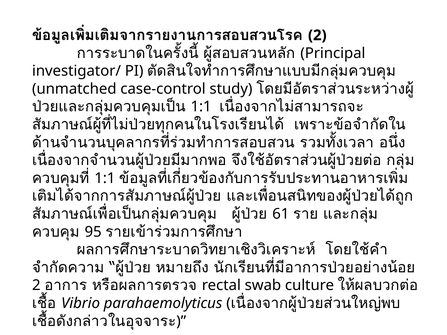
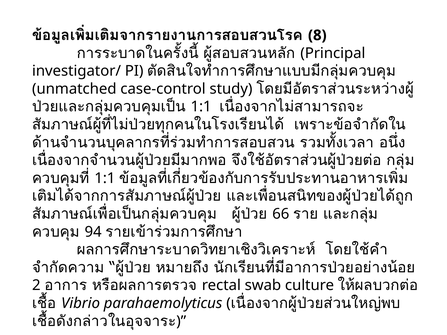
2 at (317, 35): 2 -> 8
61: 61 -> 66
95: 95 -> 94
